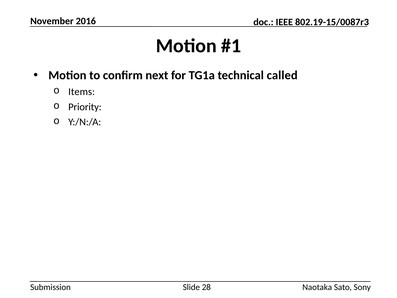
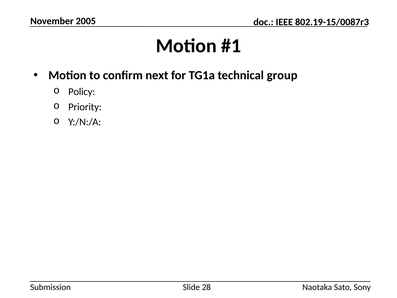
2016: 2016 -> 2005
called: called -> group
Items: Items -> Policy
